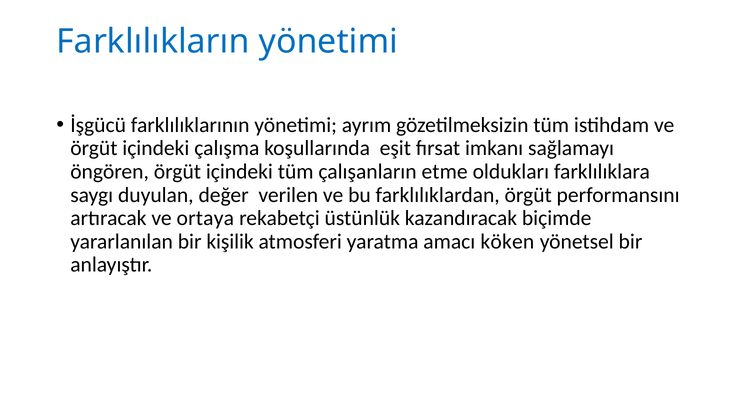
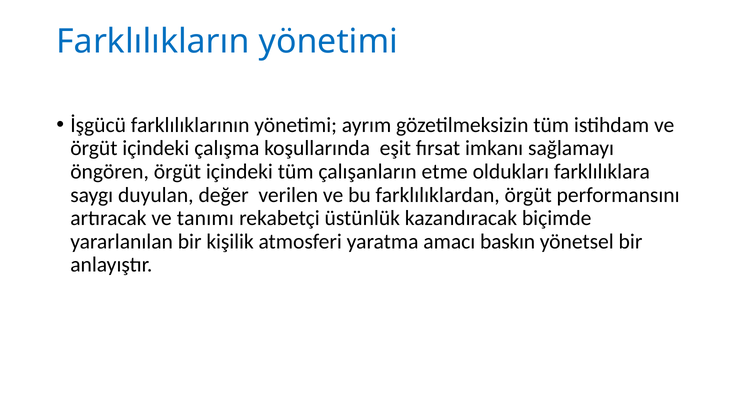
ortaya: ortaya -> tanımı
köken: köken -> baskın
